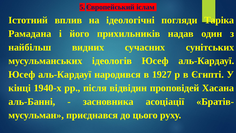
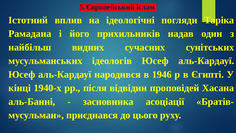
1927: 1927 -> 1946
